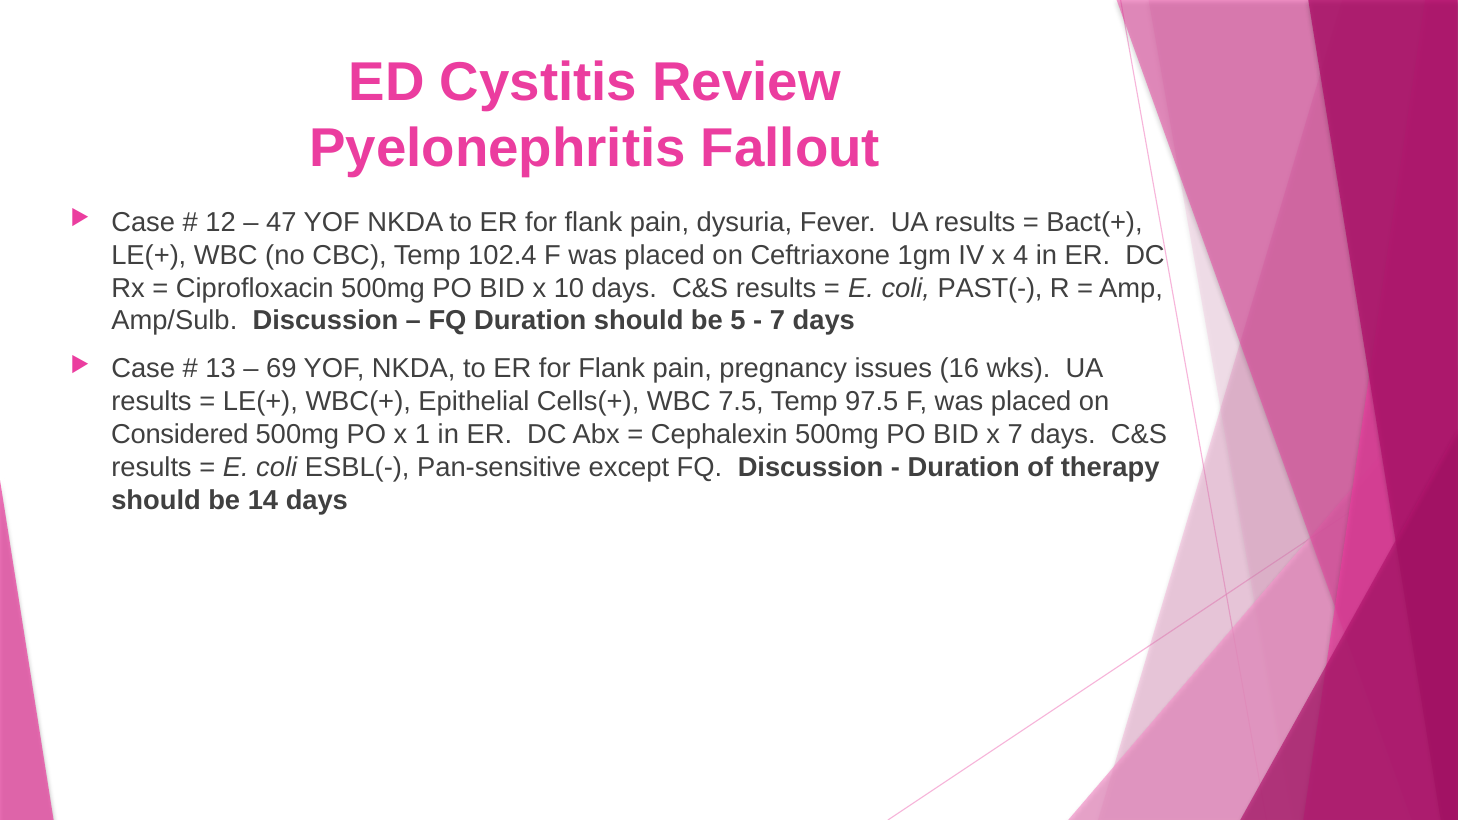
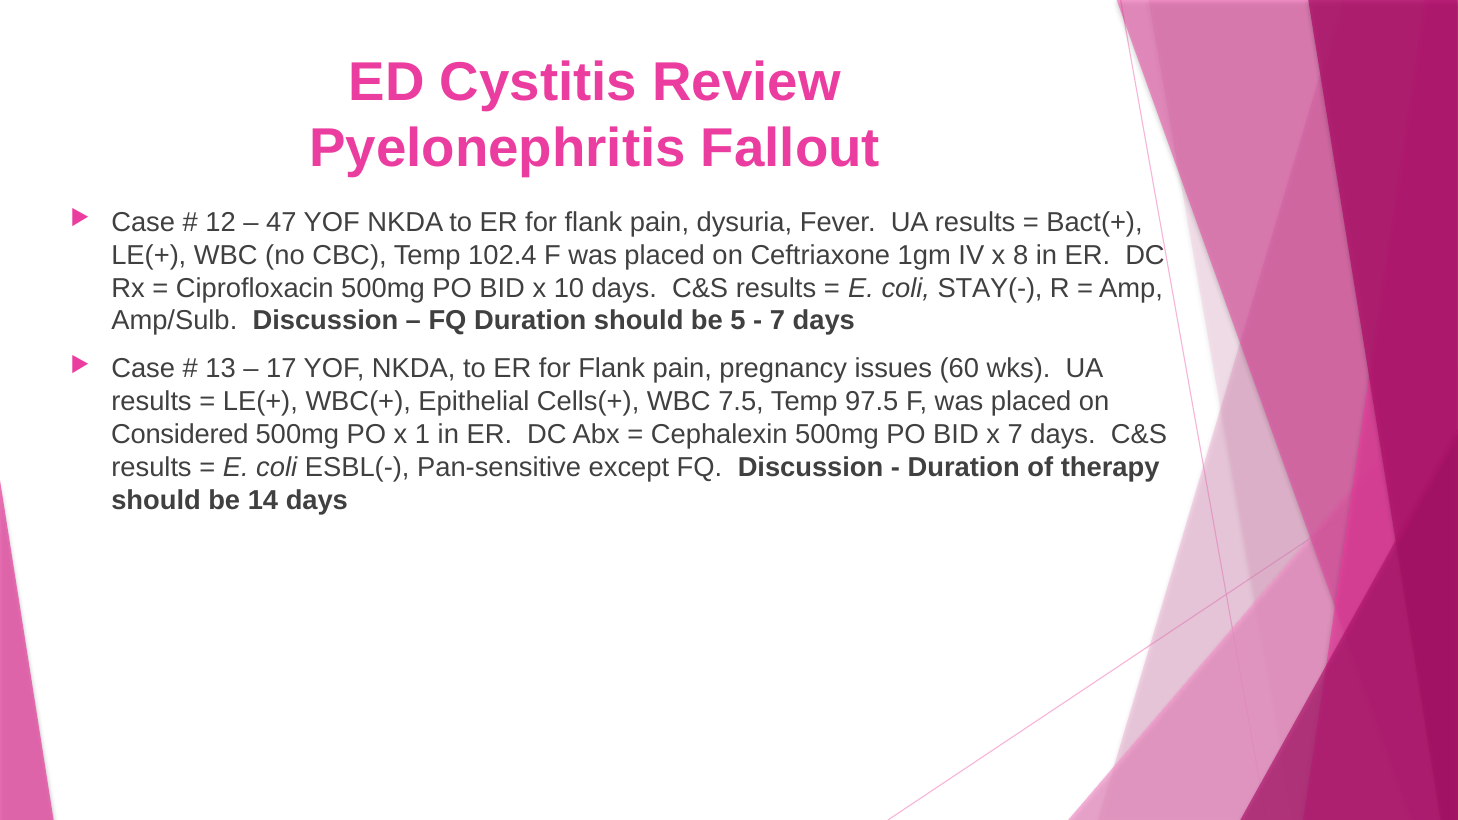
4: 4 -> 8
PAST(-: PAST(- -> STAY(-
69: 69 -> 17
16: 16 -> 60
